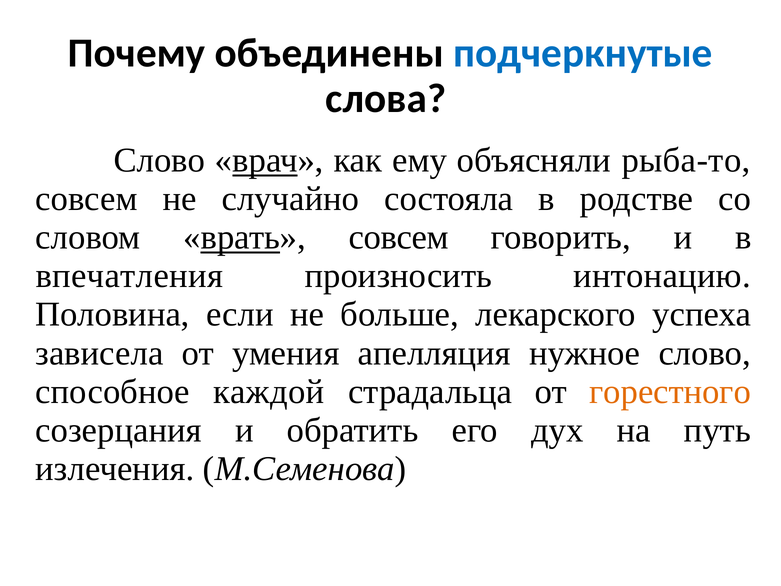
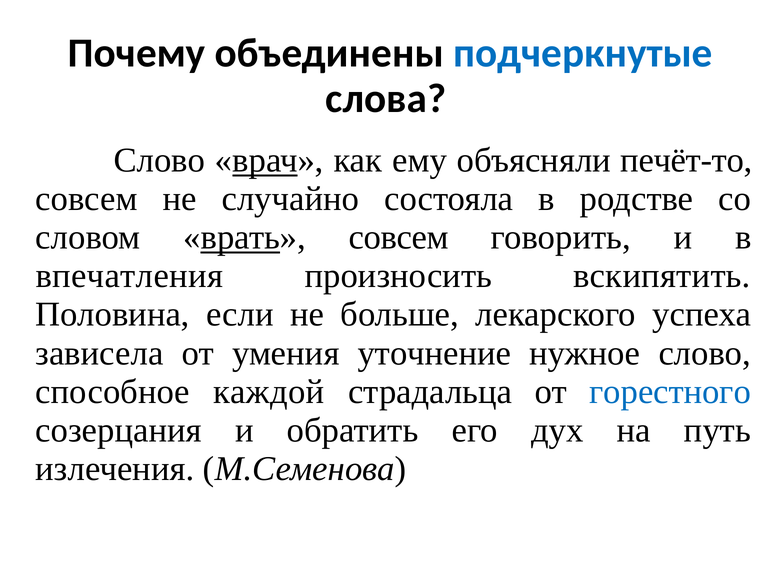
рыба-то: рыба-то -> печёт-то
интонацию: интонацию -> вскипятить
апелляция: апелляция -> уточнение
горестного colour: orange -> blue
